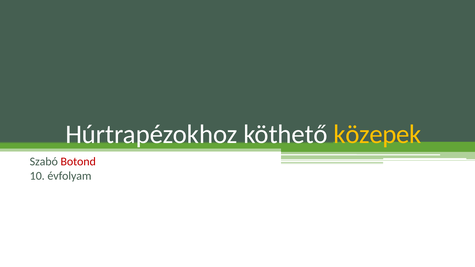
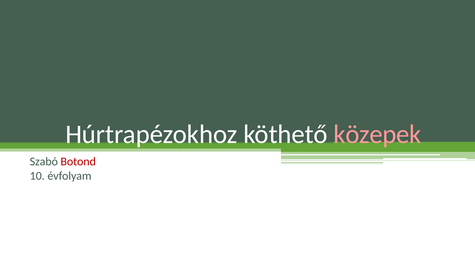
közepek colour: yellow -> pink
